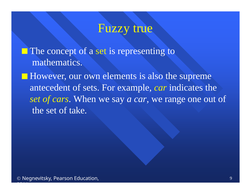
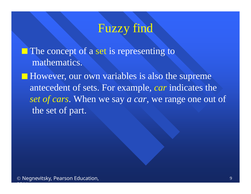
true: true -> find
elements: elements -> variables
take: take -> part
